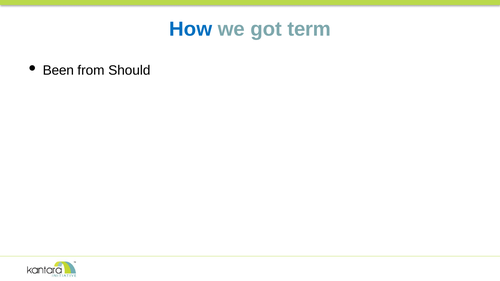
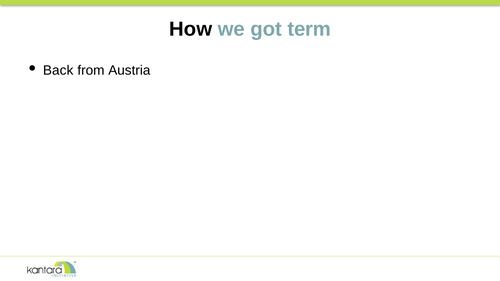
How colour: blue -> black
Been: Been -> Back
Should: Should -> Austria
